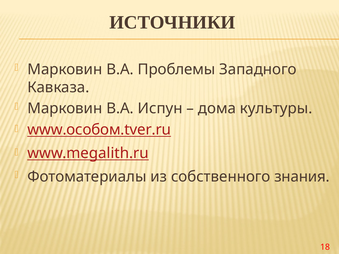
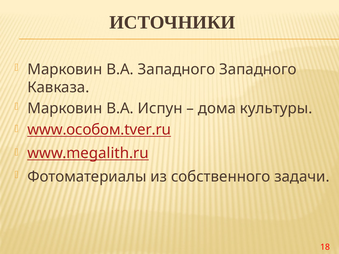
В.А Проблемы: Проблемы -> Западного
знания: знания -> задачи
